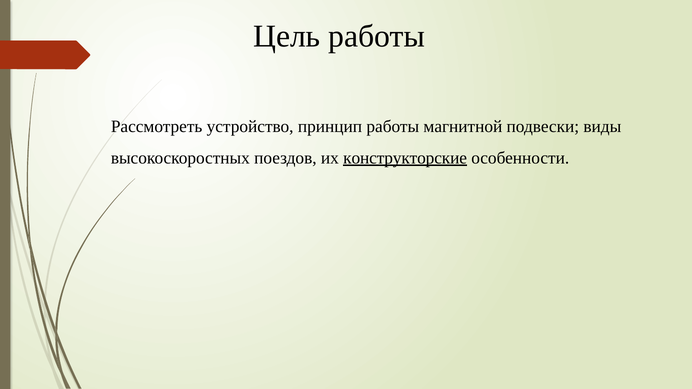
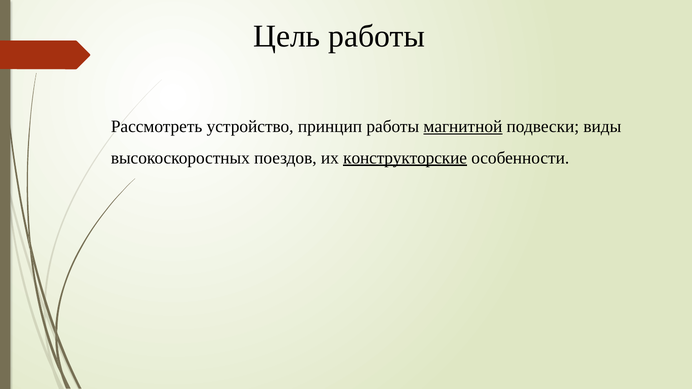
магнитной underline: none -> present
